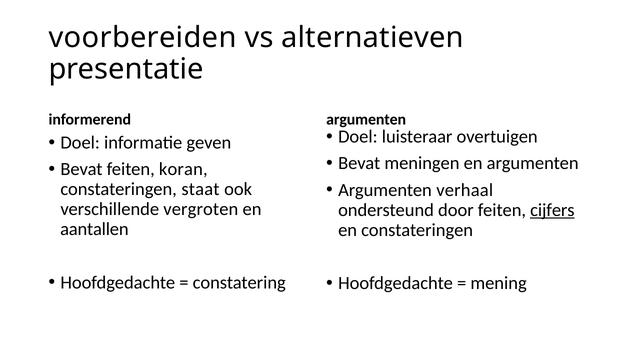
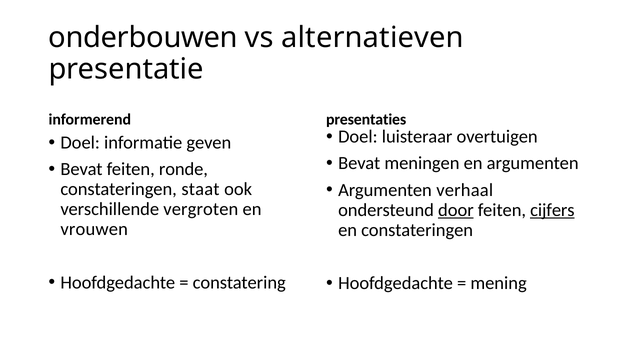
voorbereiden: voorbereiden -> onderbouwen
argumenten at (366, 119): argumenten -> presentaties
koran: koran -> ronde
door underline: none -> present
aantallen: aantallen -> vrouwen
